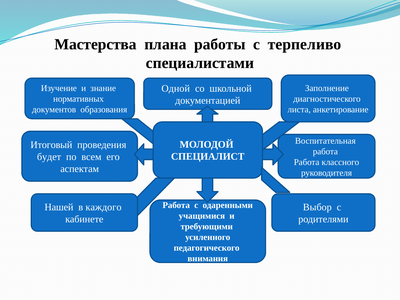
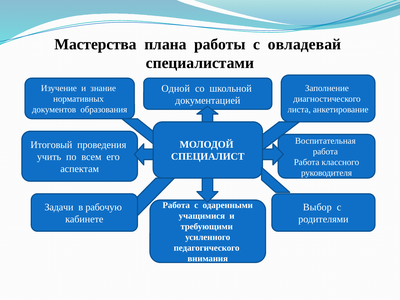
терпеливо: терпеливо -> овладевай
будет: будет -> учить
Нашей: Нашей -> Задачи
каждого: каждого -> рабочую
